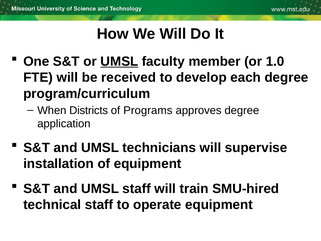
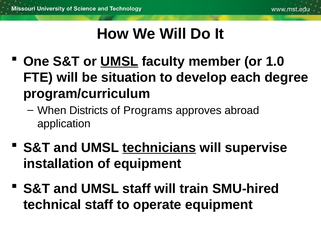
received: received -> situation
approves degree: degree -> abroad
technicians underline: none -> present
